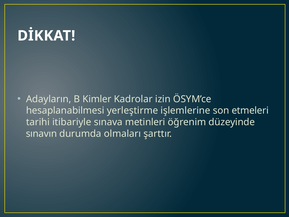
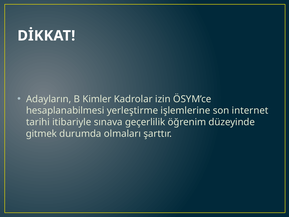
etmeleri: etmeleri -> internet
metinleri: metinleri -> geçerlilik
sınavın: sınavın -> gitmek
